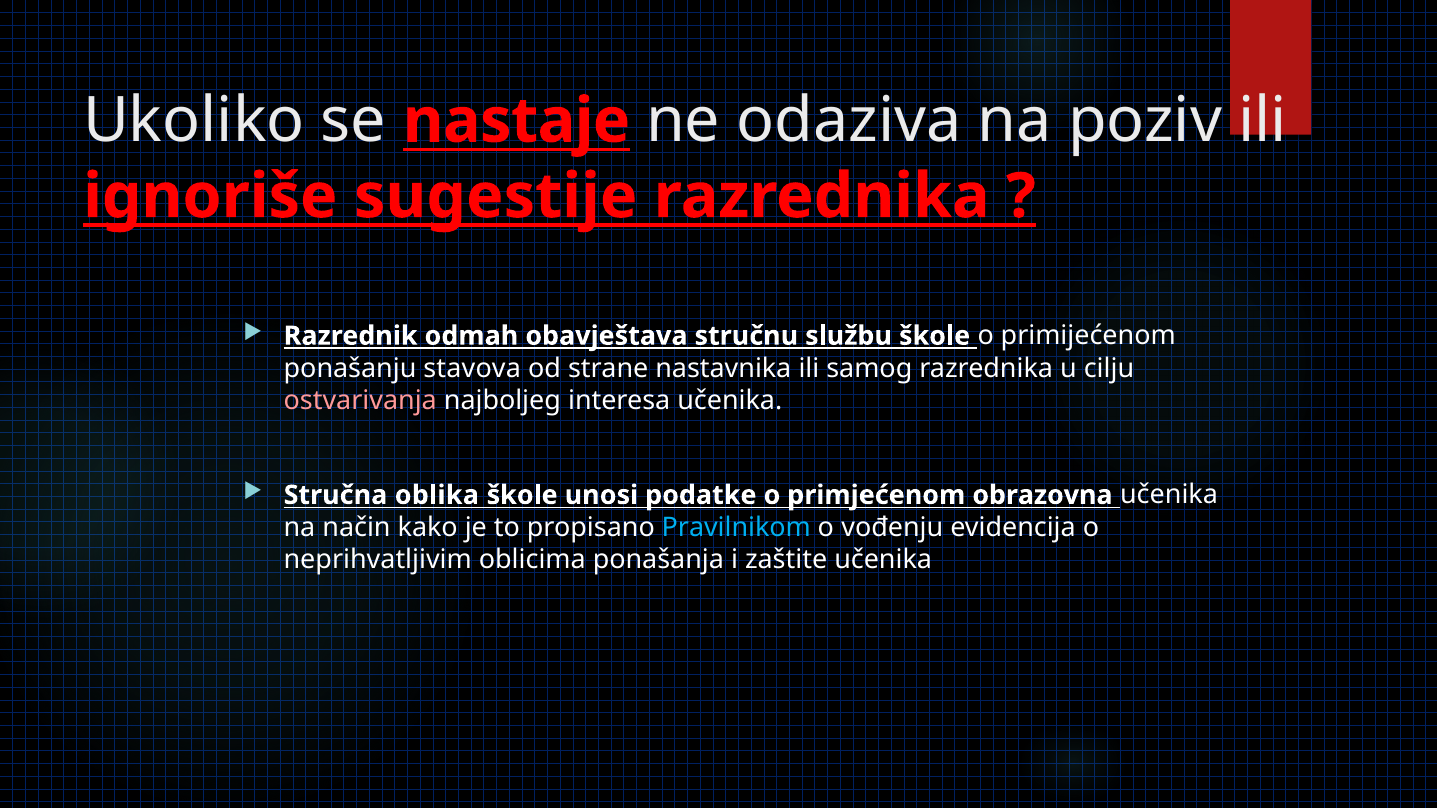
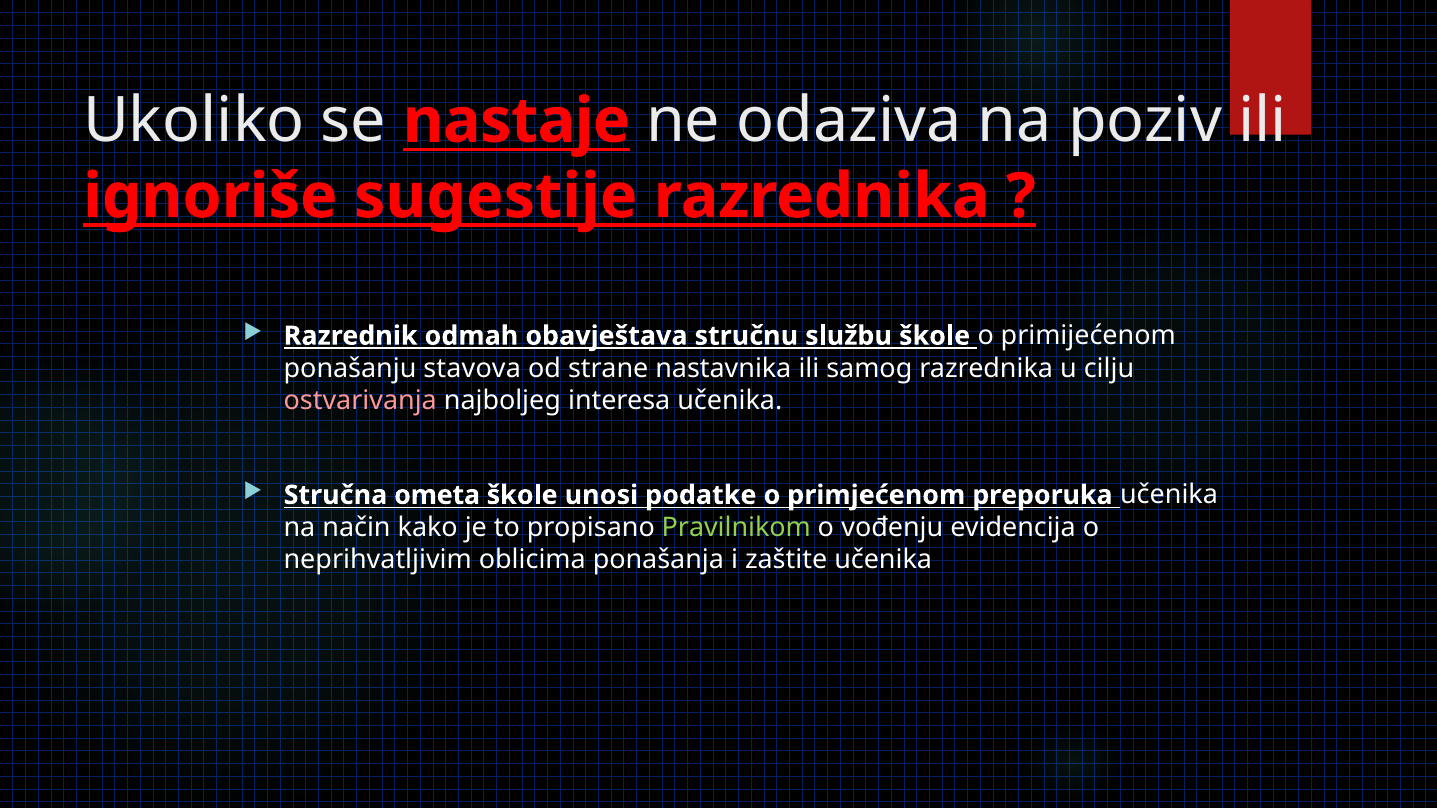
oblika: oblika -> ometa
obrazovna: obrazovna -> preporuka
Pravilnikom colour: light blue -> light green
